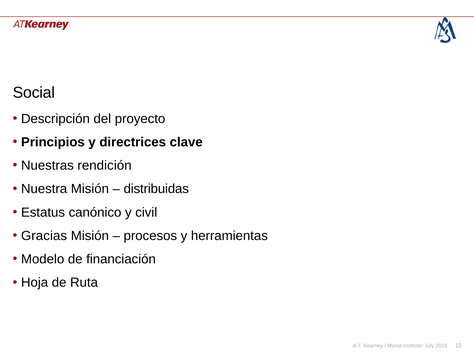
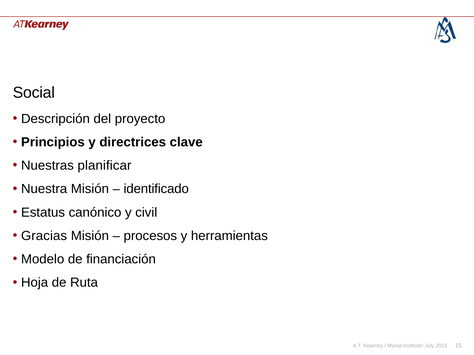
rendición: rendición -> planificar
distribuidas: distribuidas -> identificado
